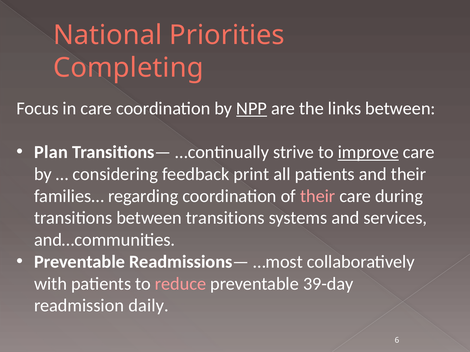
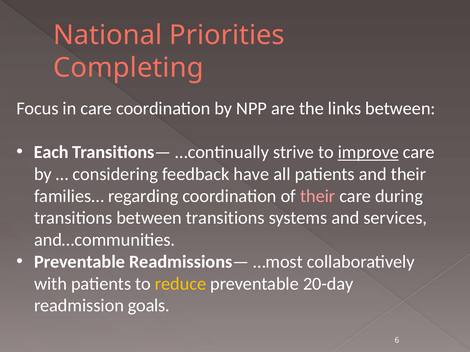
NPP underline: present -> none
Plan: Plan -> Each
print: print -> have
reduce colour: pink -> yellow
39-day: 39-day -> 20-day
daily: daily -> goals
